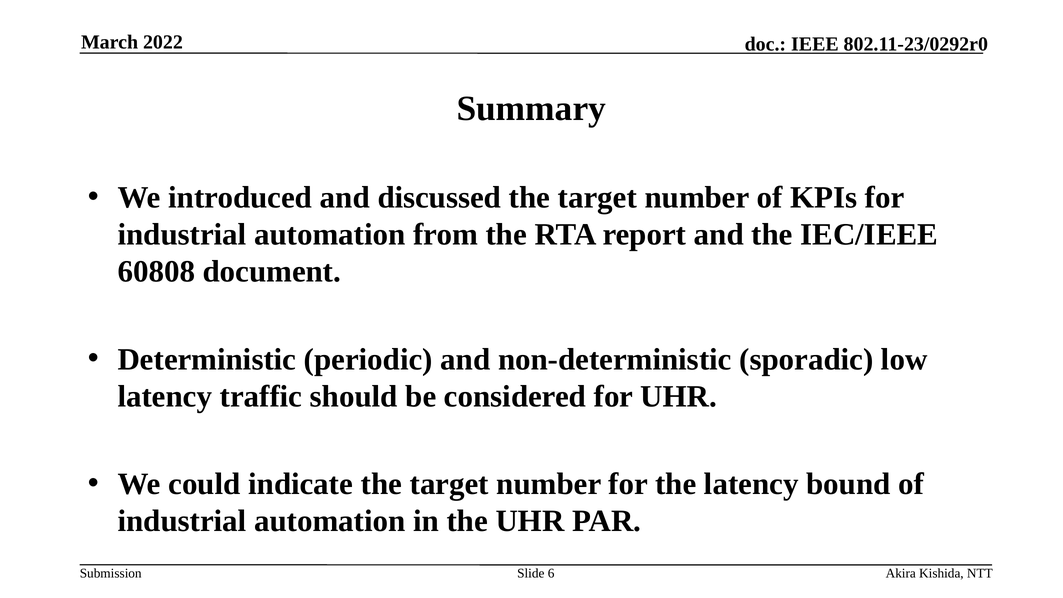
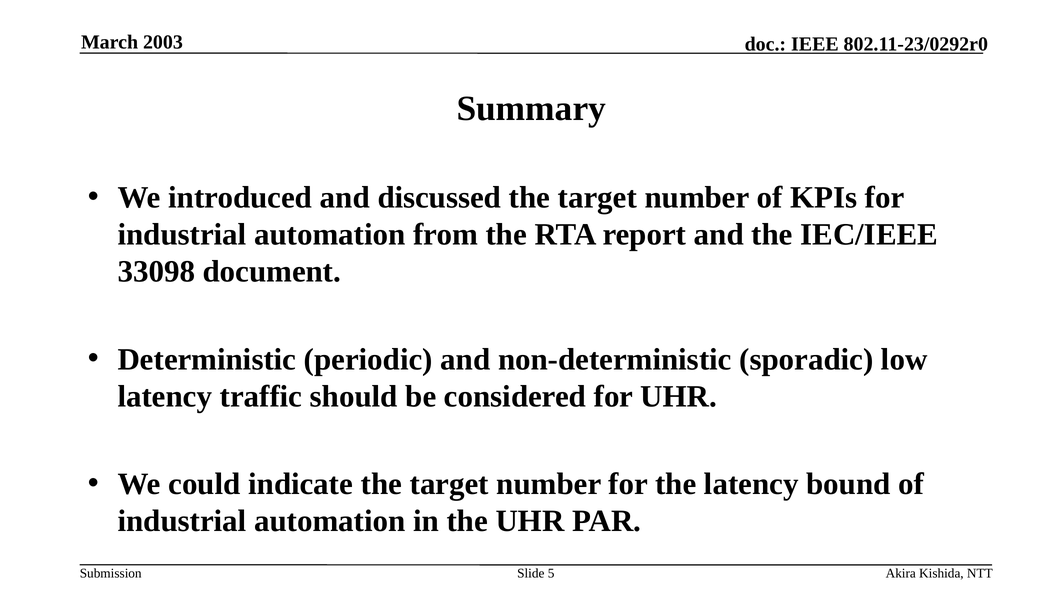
2022: 2022 -> 2003
60808: 60808 -> 33098
6: 6 -> 5
